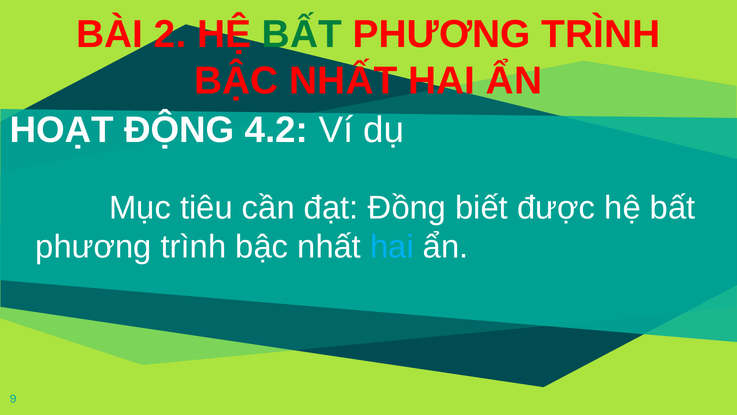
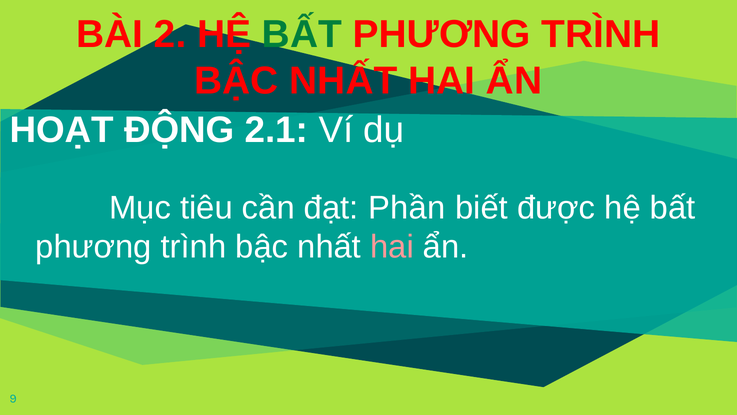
4.2: 4.2 -> 2.1
Đồng: Đồng -> Phần
hai at (392, 247) colour: light blue -> pink
